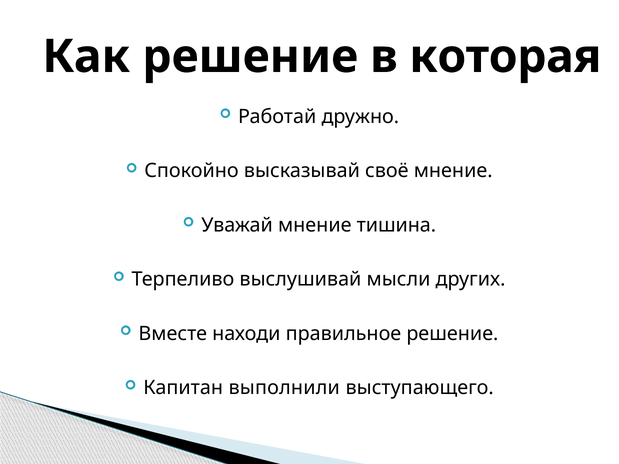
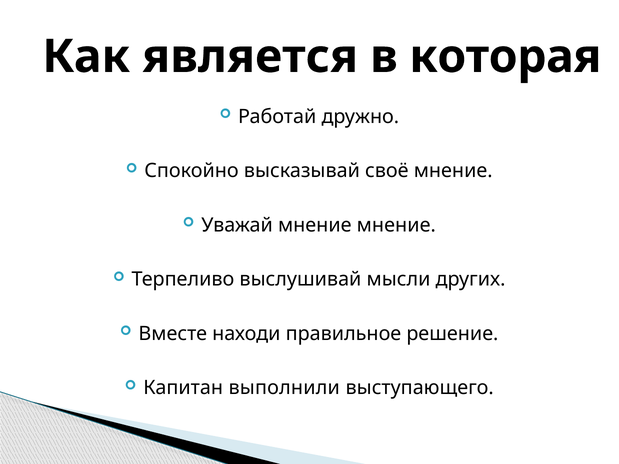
Как решение: решение -> является
мнение тишина: тишина -> мнение
